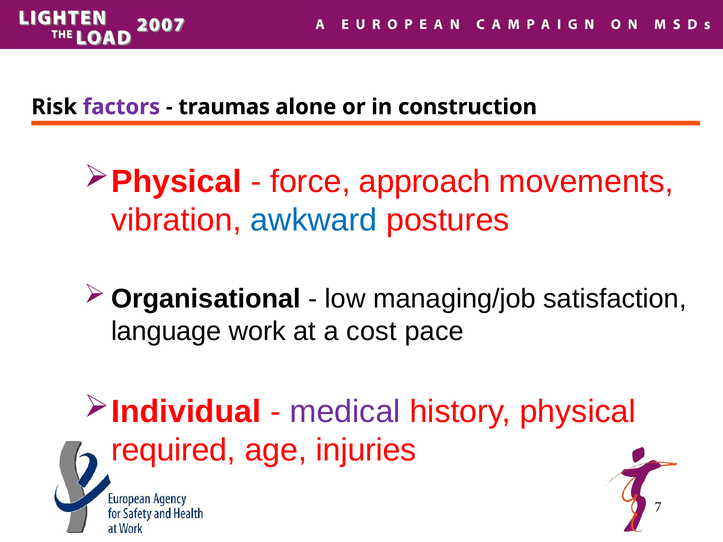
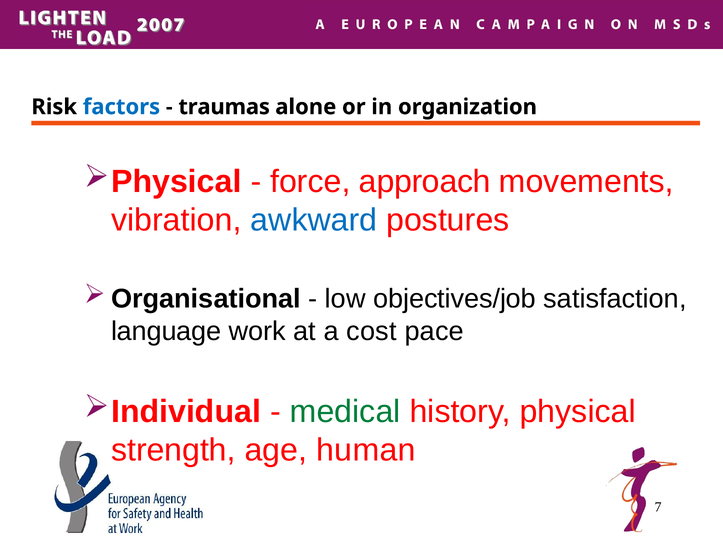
factors colour: purple -> blue
construction: construction -> organization
managing/job: managing/job -> objectives/job
medical colour: purple -> green
required: required -> strength
injuries: injuries -> human
